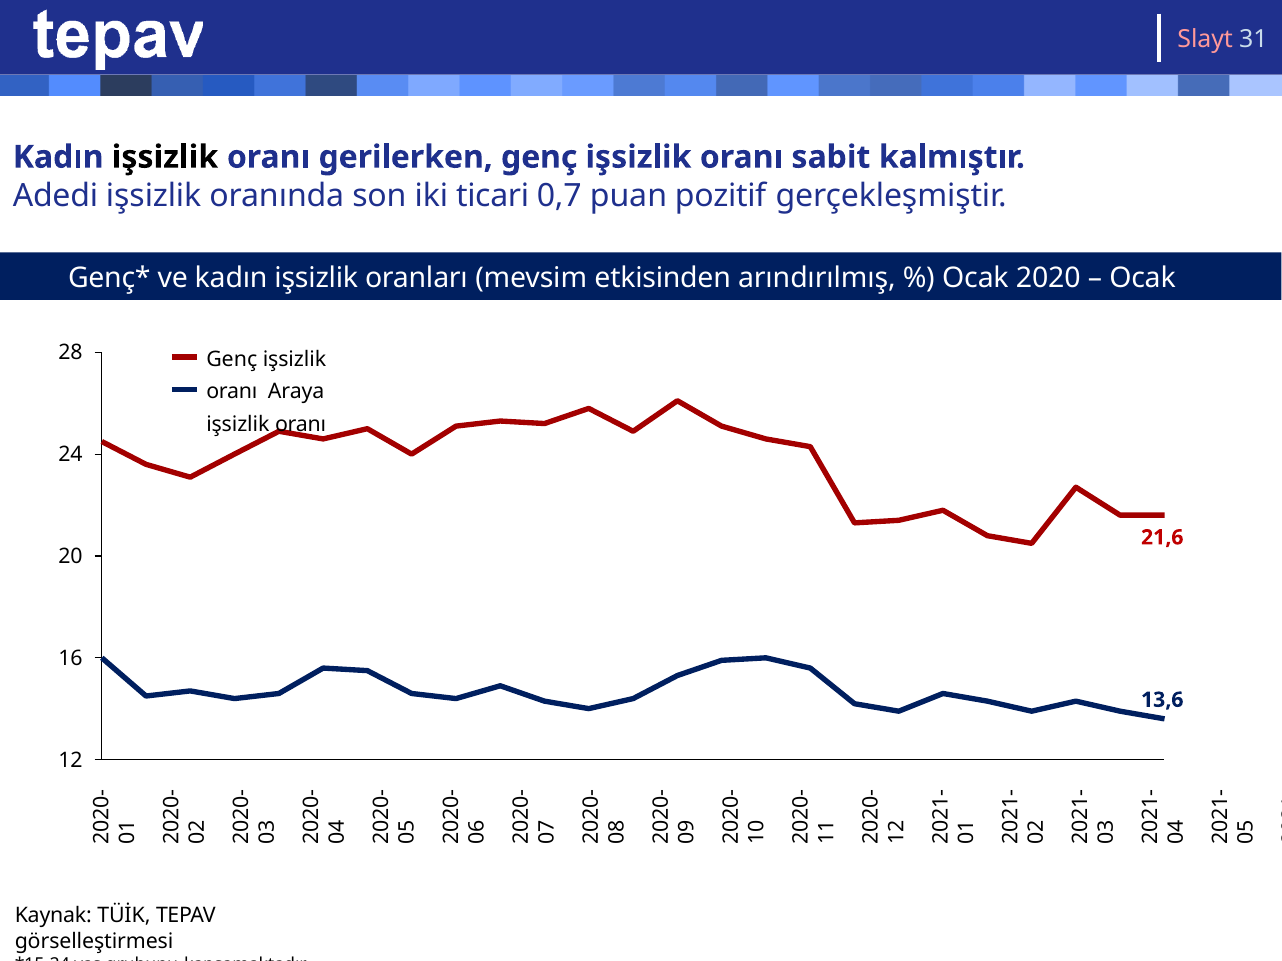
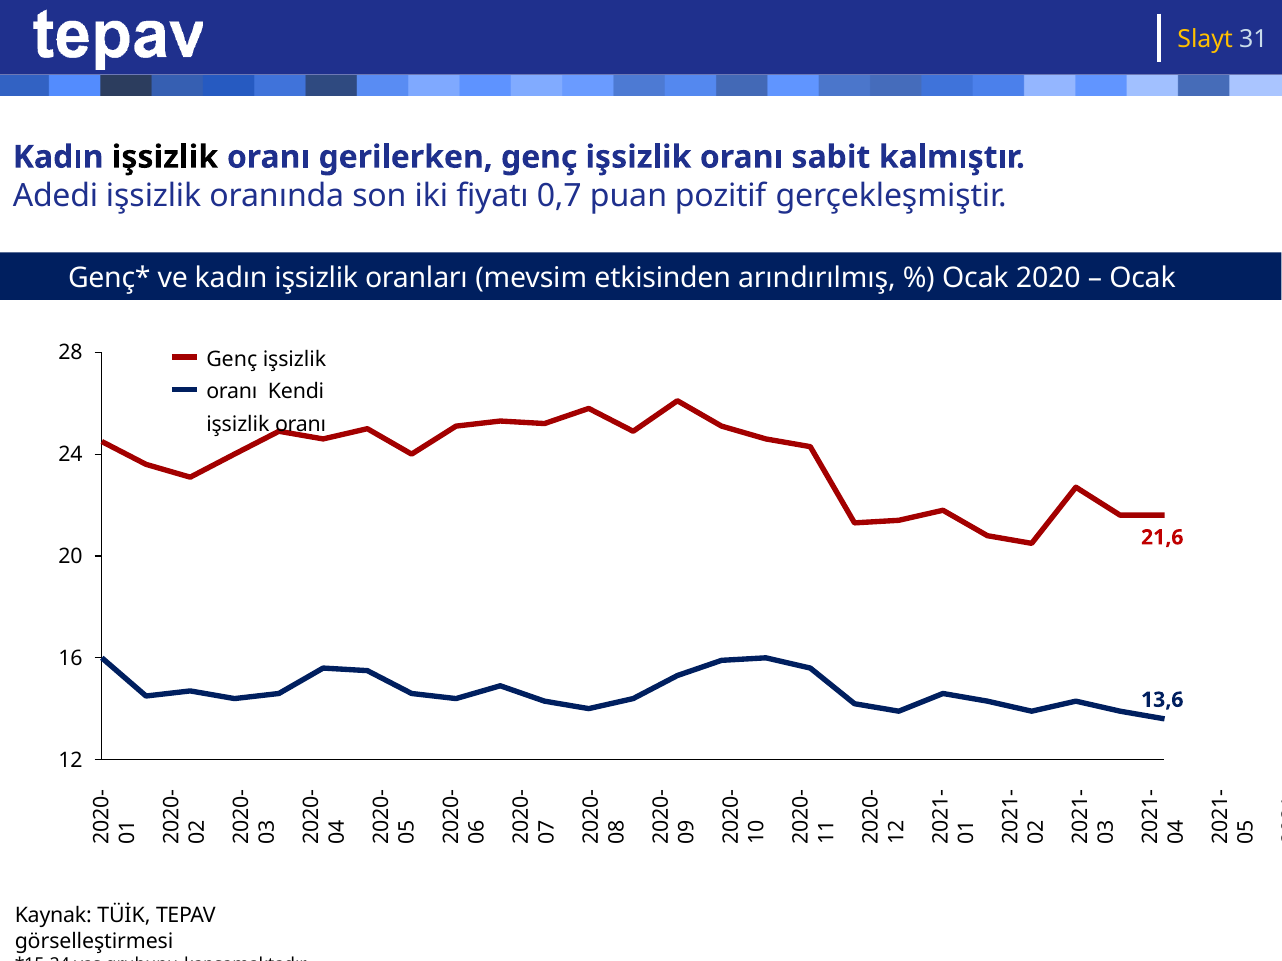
Slayt colour: pink -> yellow
ticari: ticari -> fiyatı
Araya: Araya -> Kendi
